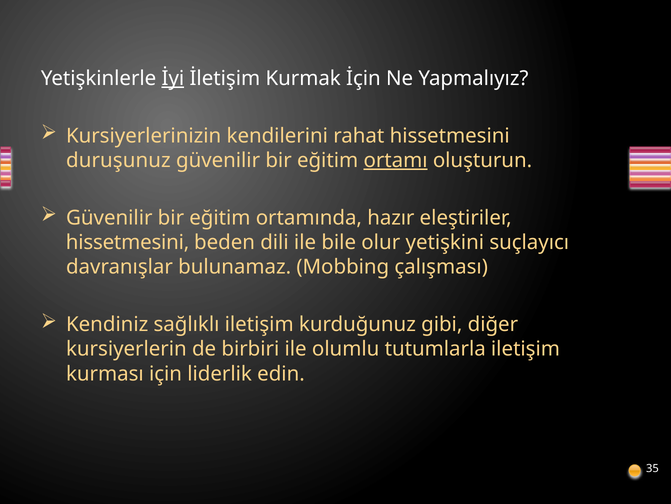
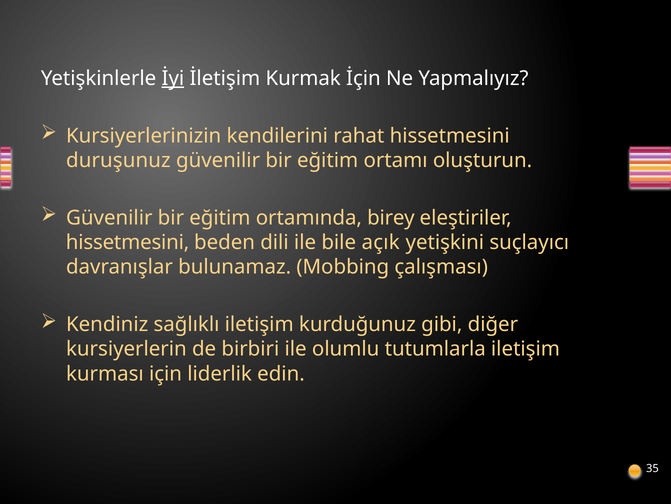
ortamı underline: present -> none
hazır: hazır -> birey
olur: olur -> açık
